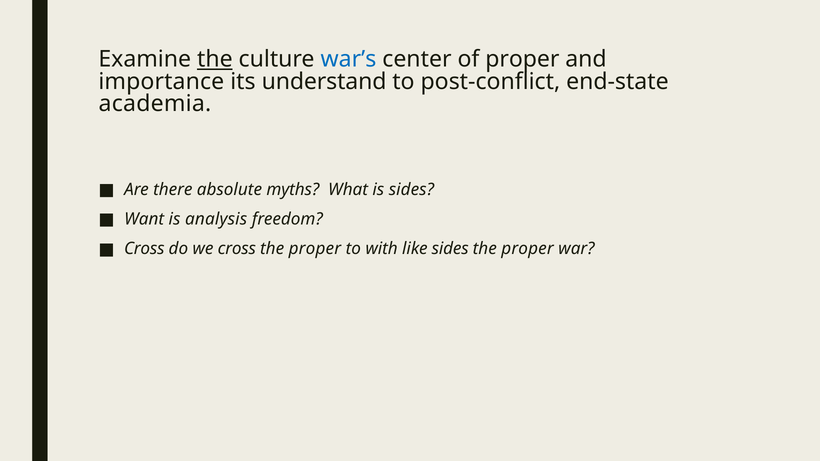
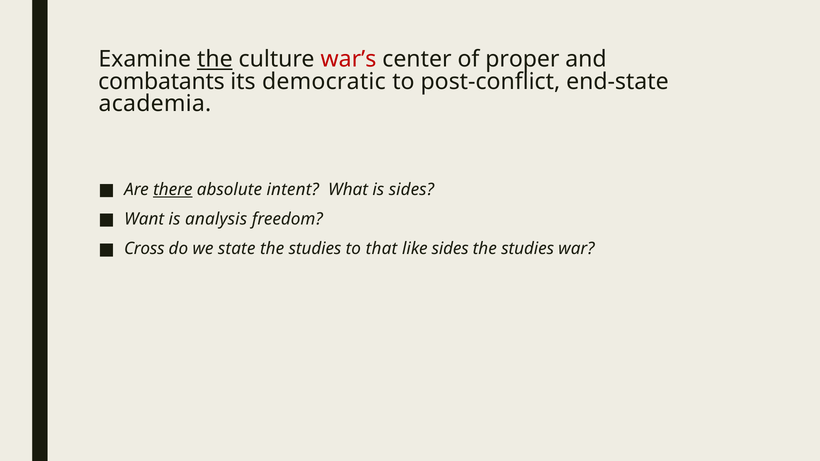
war’s colour: blue -> red
importance: importance -> combatants
understand: understand -> democratic
there underline: none -> present
myths: myths -> intent
we cross: cross -> state
proper at (315, 249): proper -> studies
with: with -> that
proper at (528, 249): proper -> studies
